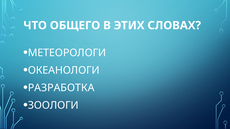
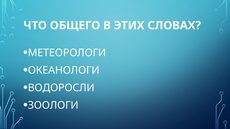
РАЗРАБОТКА: РАЗРАБОТКА -> ВОДОРОСЛИ
